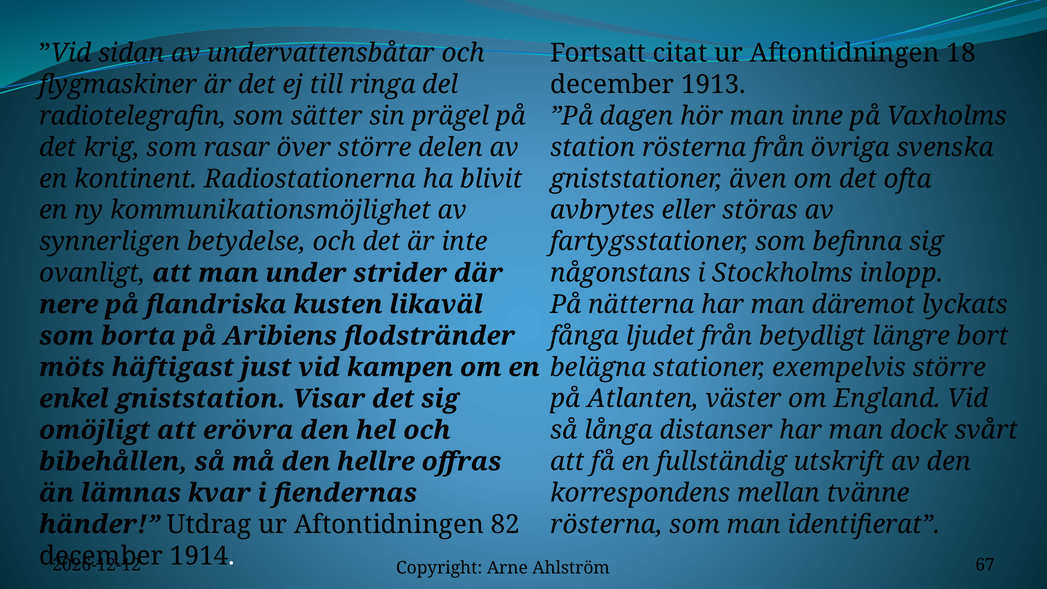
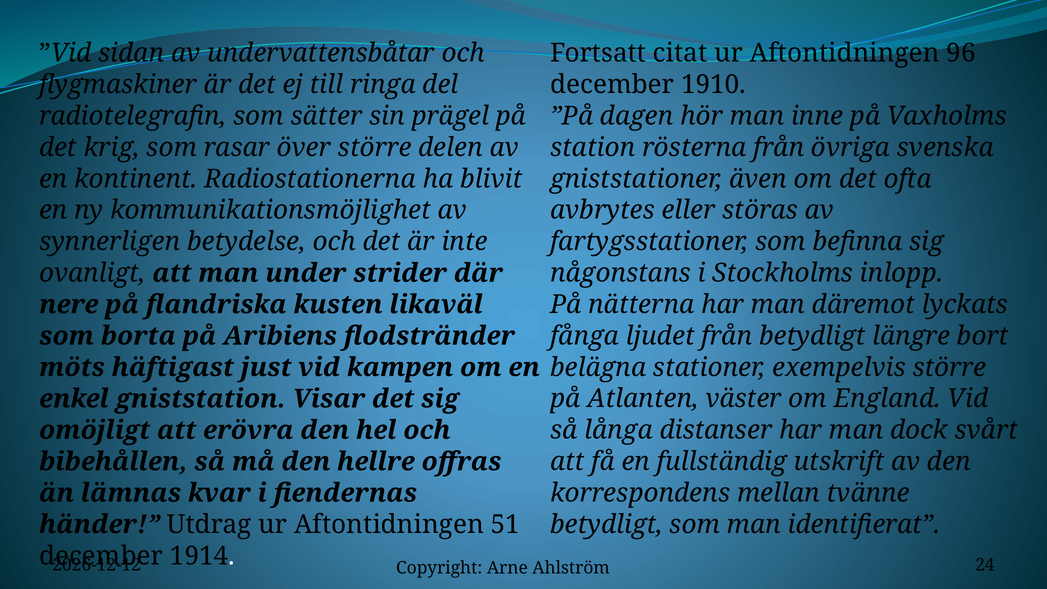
18: 18 -> 96
1913: 1913 -> 1910
82: 82 -> 51
rösterna at (606, 524): rösterna -> betydligt
67: 67 -> 24
